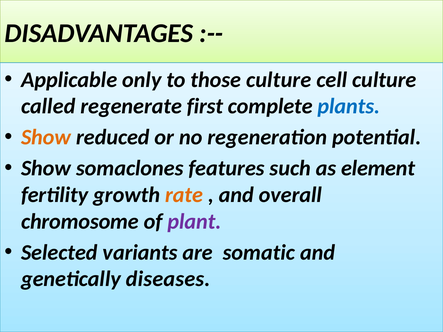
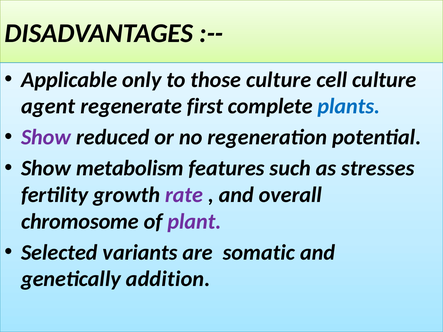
called: called -> agent
Show at (46, 137) colour: orange -> purple
somaclones: somaclones -> metabolism
element: element -> stresses
rate colour: orange -> purple
diseases: diseases -> addition
